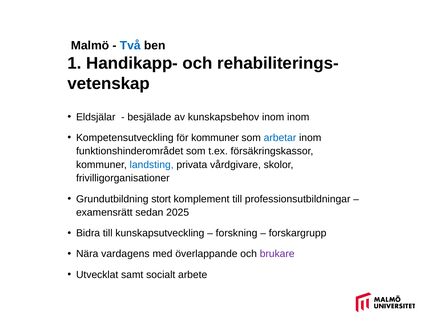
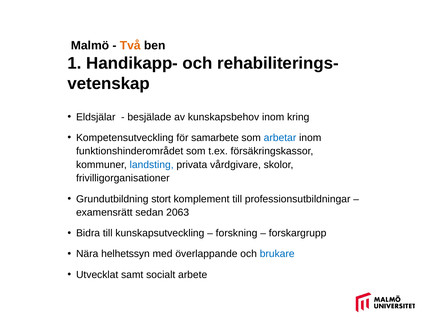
Två colour: blue -> orange
inom inom: inom -> kring
för kommuner: kommuner -> samarbete
2025: 2025 -> 2063
vardagens: vardagens -> helhetssyn
brukare colour: purple -> blue
